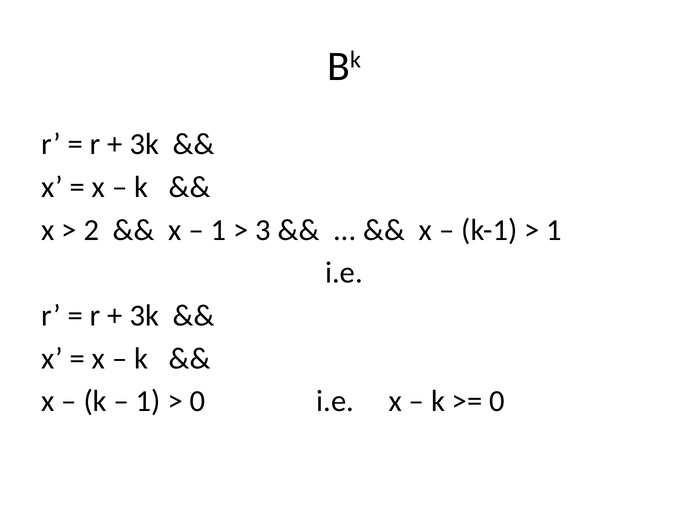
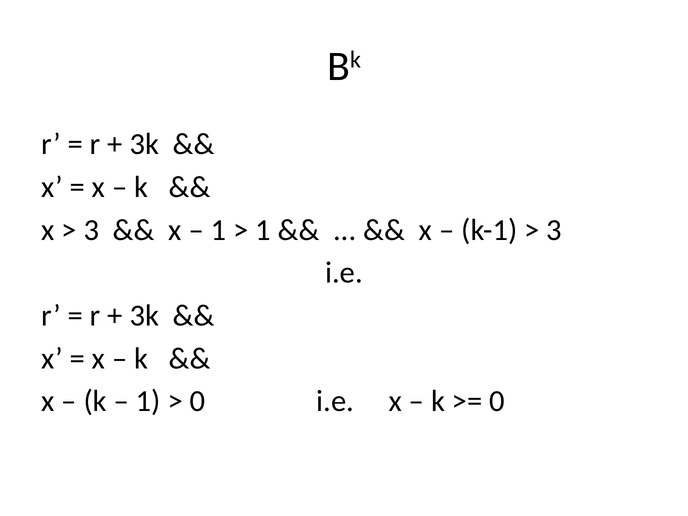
2 at (91, 230): 2 -> 3
3 at (263, 230): 3 -> 1
1 at (554, 230): 1 -> 3
